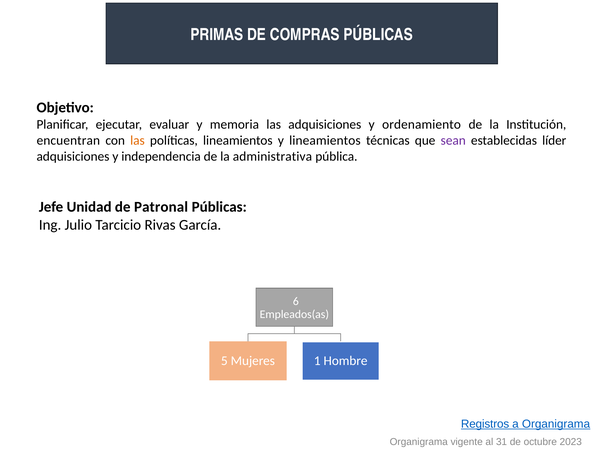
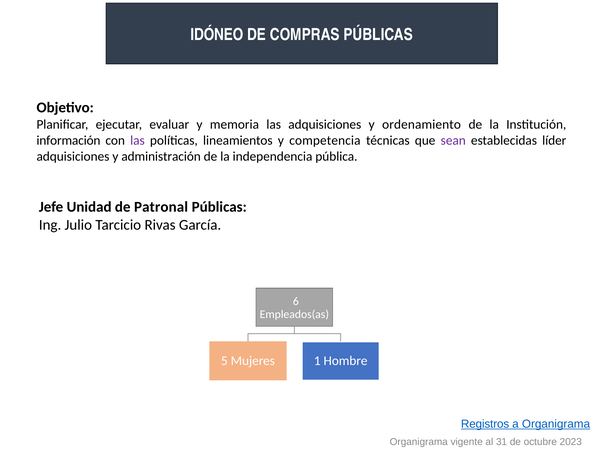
PRIMAS: PRIMAS -> IDÓNEO
encuentran: encuentran -> información
las at (137, 141) colour: orange -> purple
y lineamientos: lineamientos -> competencia
independencia: independencia -> administración
administrativa: administrativa -> independencia
